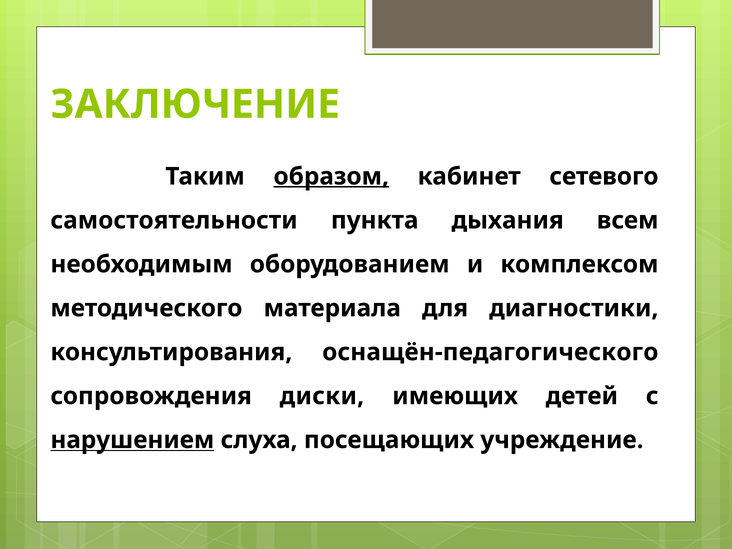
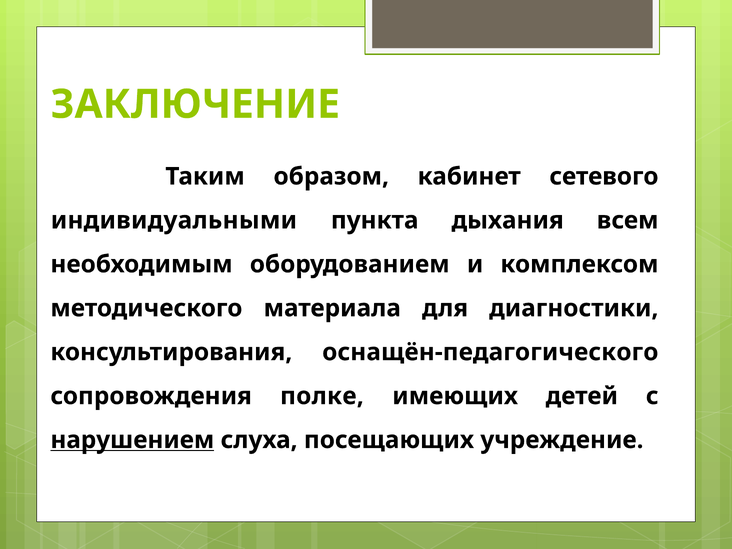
образом underline: present -> none
самостоятельности: самостоятельности -> индивидуальными
диски: диски -> полке
